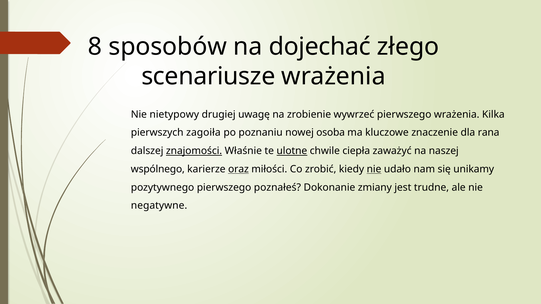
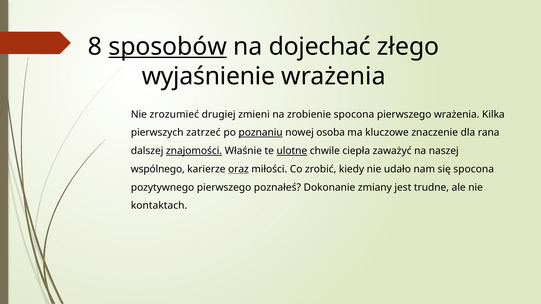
sposobów underline: none -> present
scenariusze: scenariusze -> wyjaśnienie
nietypowy: nietypowy -> zrozumieć
uwagę: uwagę -> zmieni
zrobienie wywrzeć: wywrzeć -> spocona
zagoiła: zagoiła -> zatrzeć
poznaniu underline: none -> present
nie at (374, 169) underline: present -> none
się unikamy: unikamy -> spocona
negatywne: negatywne -> kontaktach
